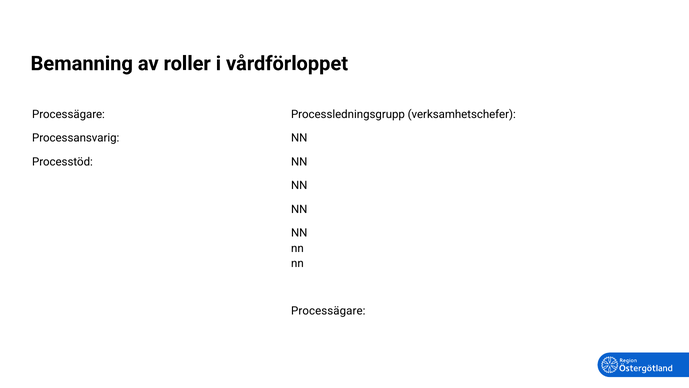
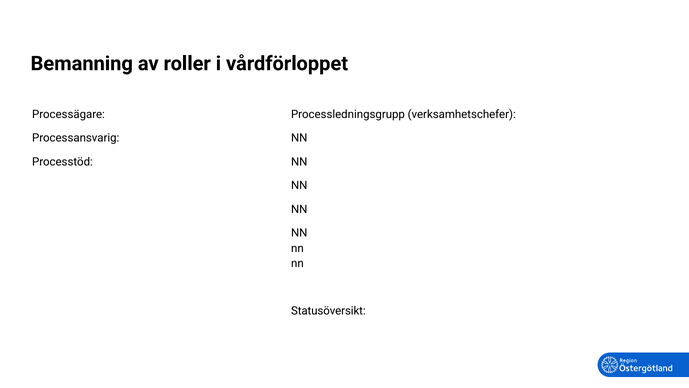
Processägare at (328, 311): Processägare -> Statusöversikt
